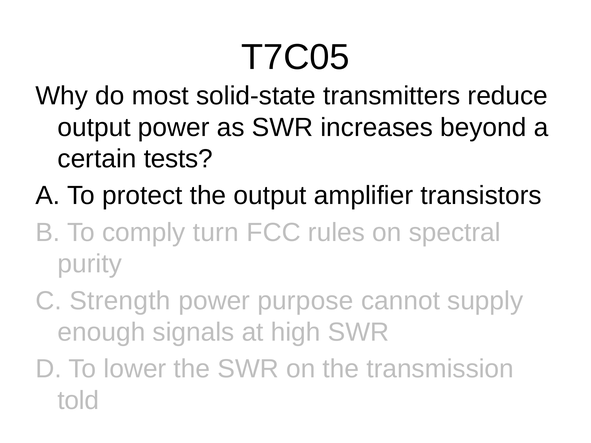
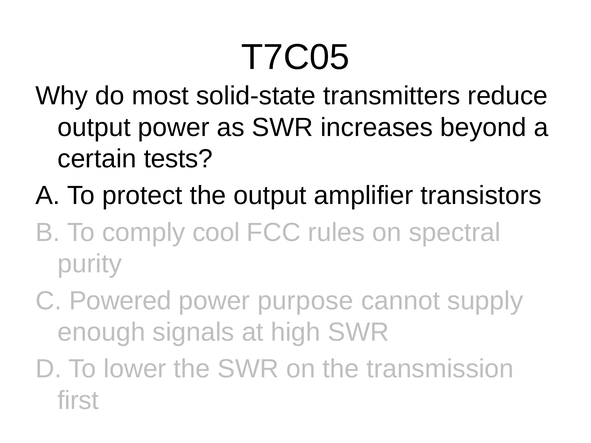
turn: turn -> cool
Strength: Strength -> Powered
told: told -> first
